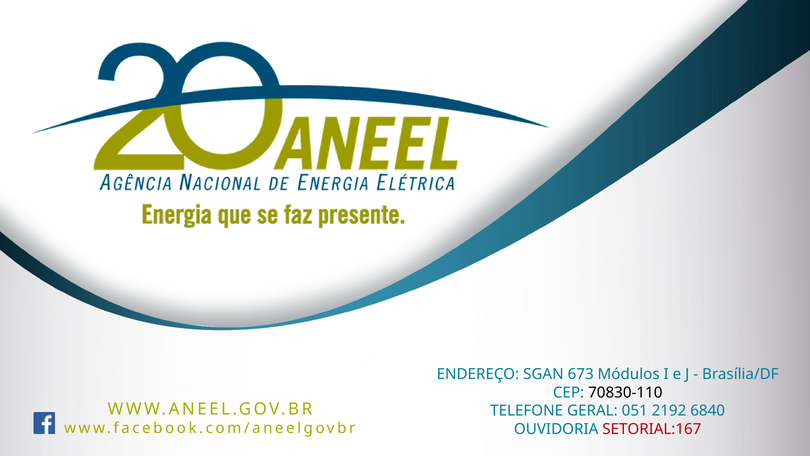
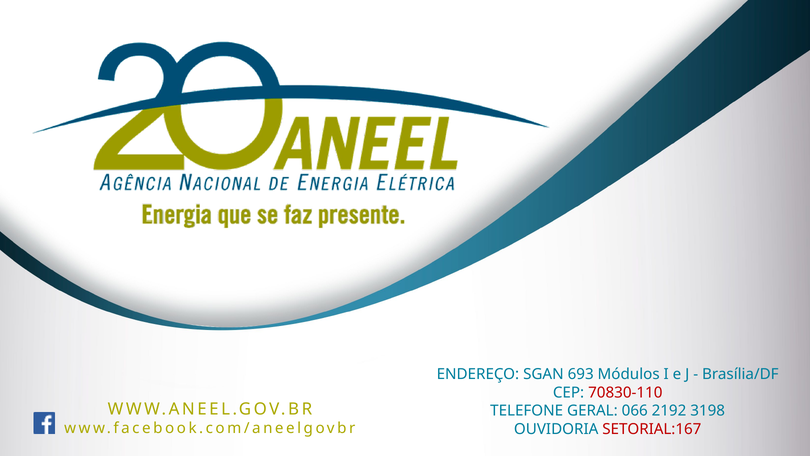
673: 673 -> 693
70830-110 colour: black -> red
051: 051 -> 066
6840: 6840 -> 3198
